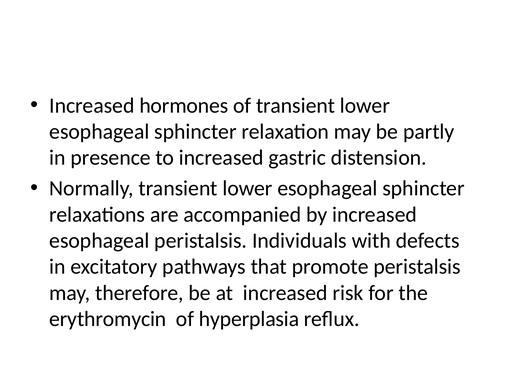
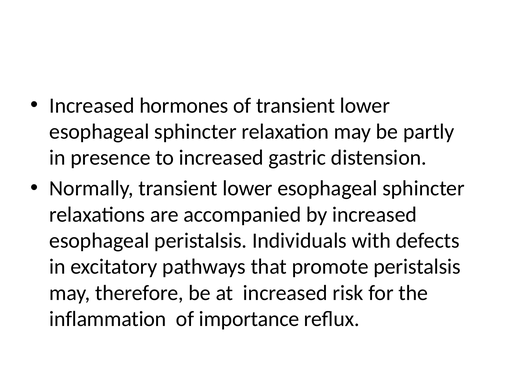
erythromycin: erythromycin -> inflammation
hyperplasia: hyperplasia -> importance
